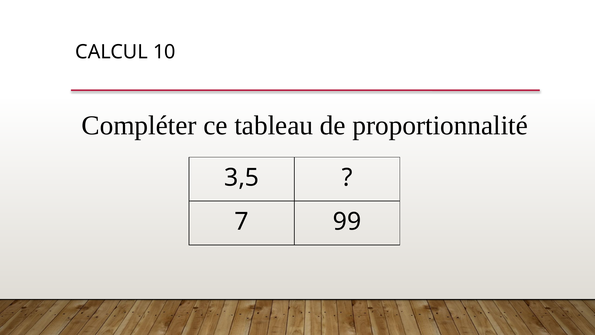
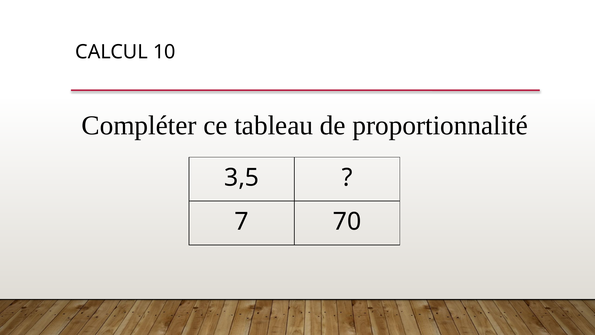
99: 99 -> 70
